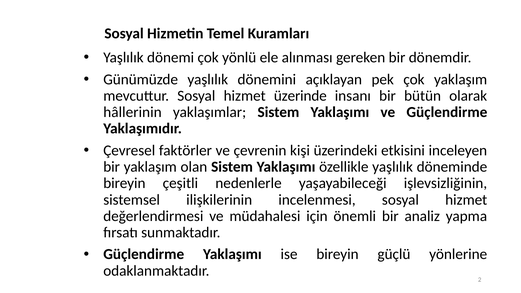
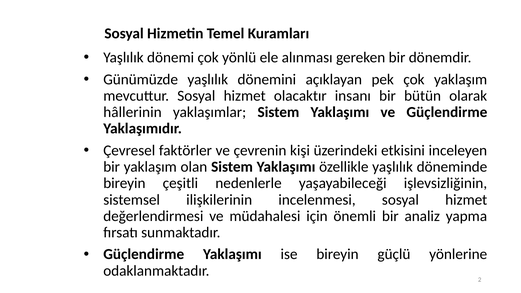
üzerinde: üzerinde -> olacaktır
